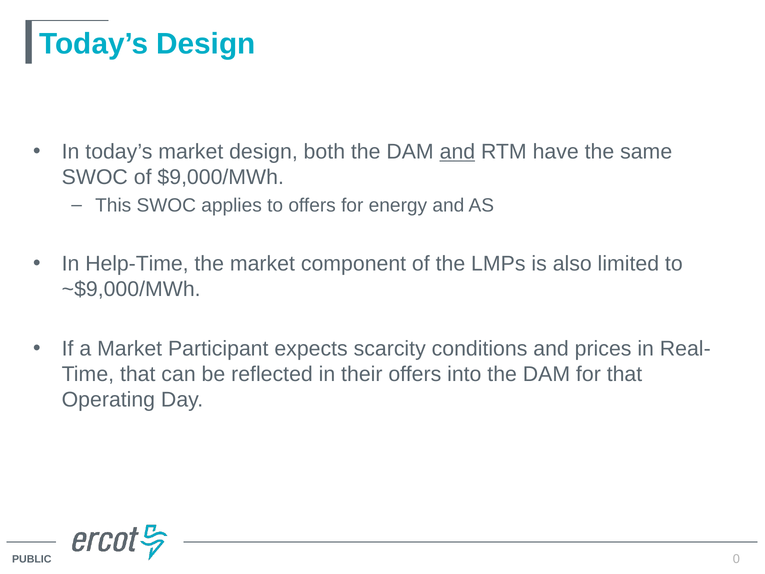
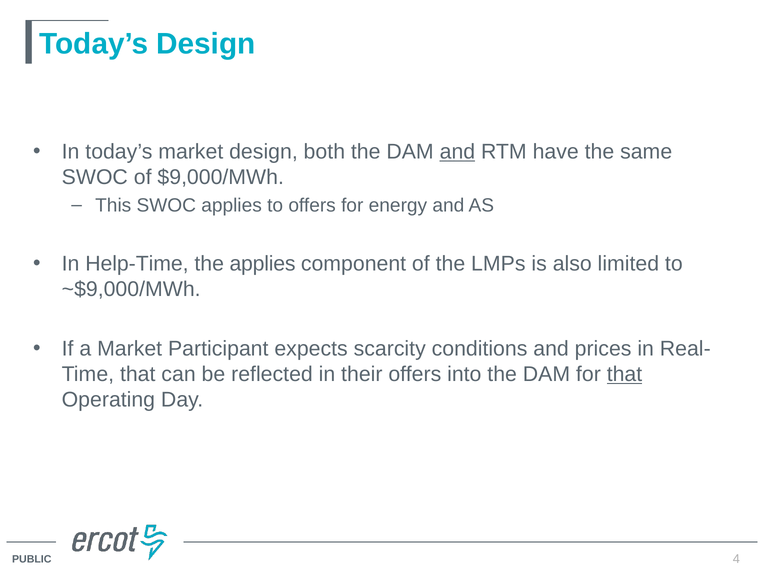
the market: market -> applies
that at (624, 374) underline: none -> present
0: 0 -> 4
